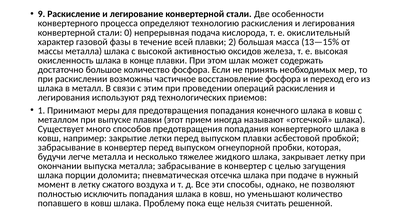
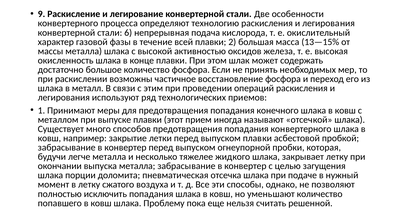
0: 0 -> 6
